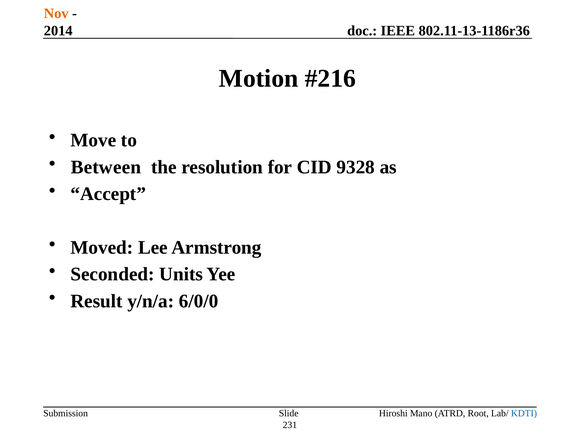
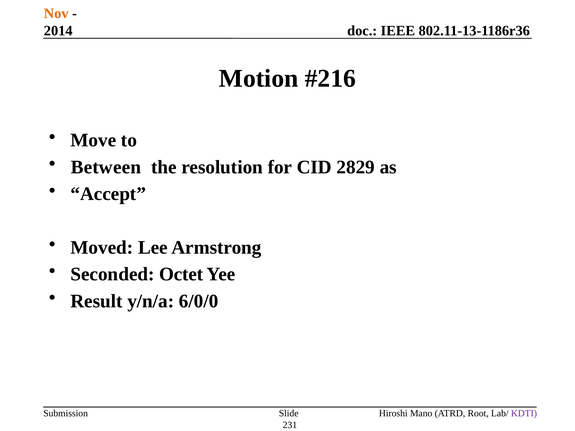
9328: 9328 -> 2829
Units: Units -> Octet
KDTI colour: blue -> purple
